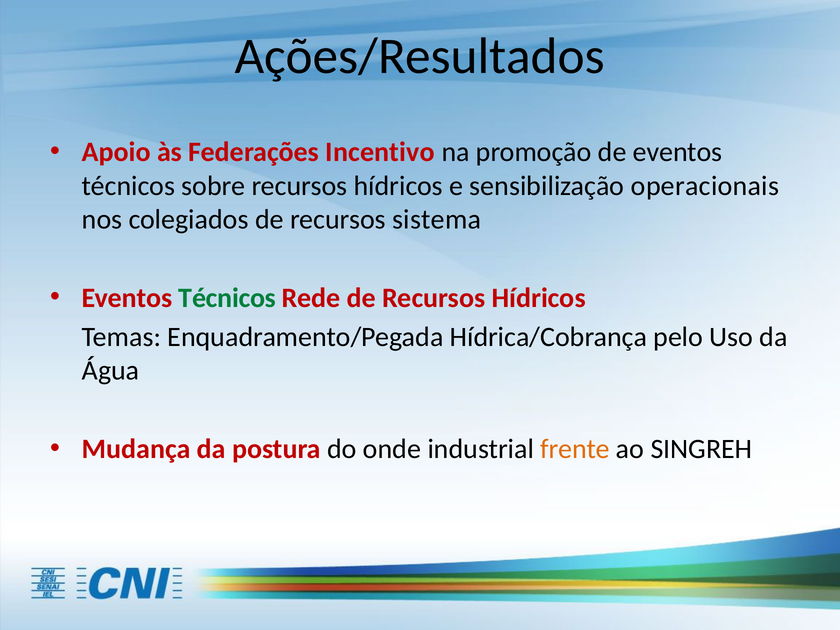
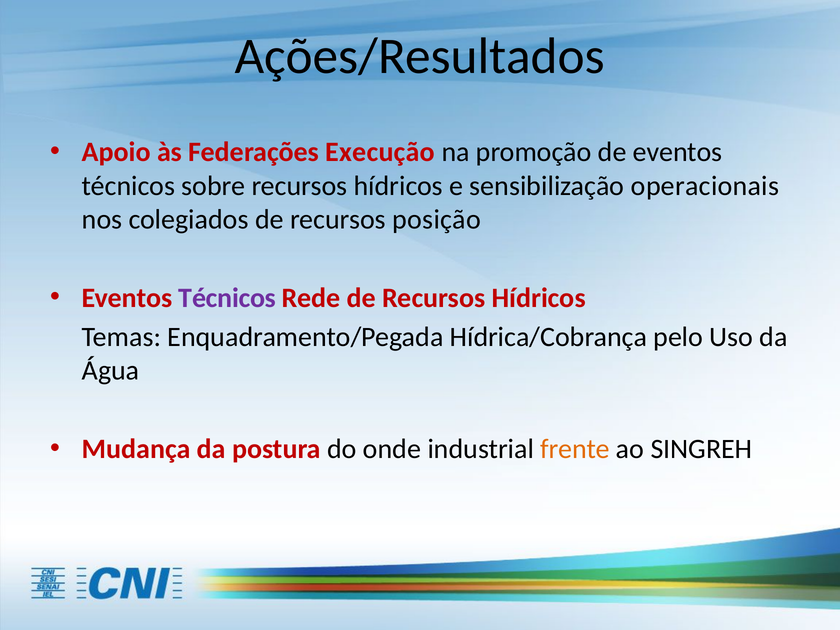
Incentivo: Incentivo -> Execução
sistema: sistema -> posição
Técnicos at (227, 298) colour: green -> purple
